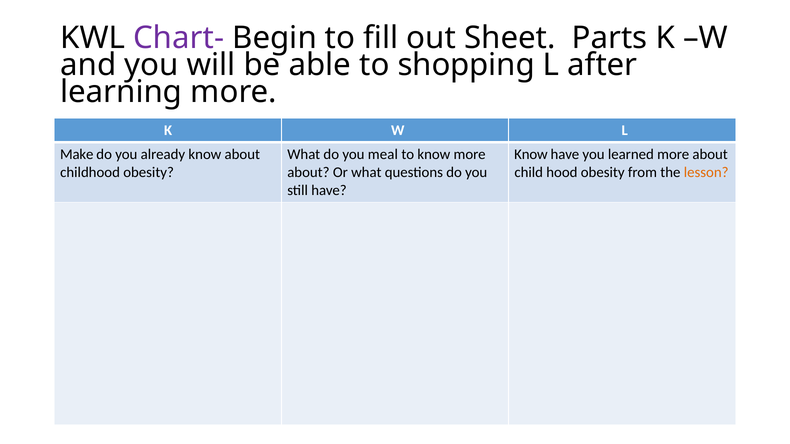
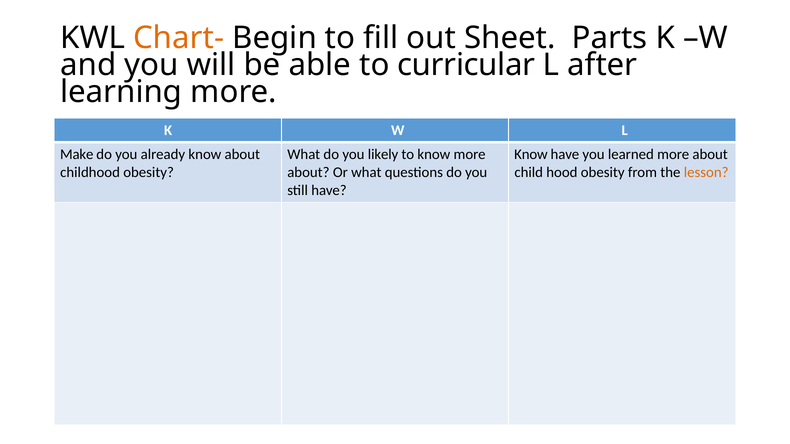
Chart- colour: purple -> orange
shopping: shopping -> curricular
meal: meal -> likely
